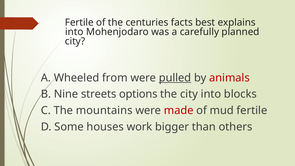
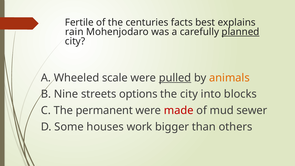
into at (74, 32): into -> rain
planned underline: none -> present
from: from -> scale
animals colour: red -> orange
mountains: mountains -> permanent
mud fertile: fertile -> sewer
